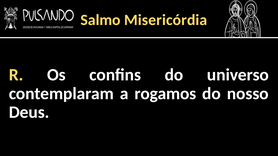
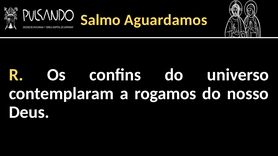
Misericórdia: Misericórdia -> Aguardamos
